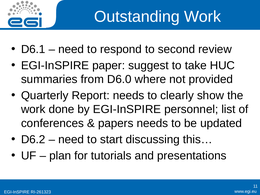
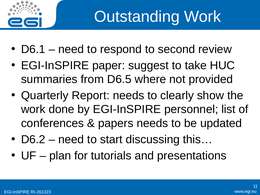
D6.0: D6.0 -> D6.5
